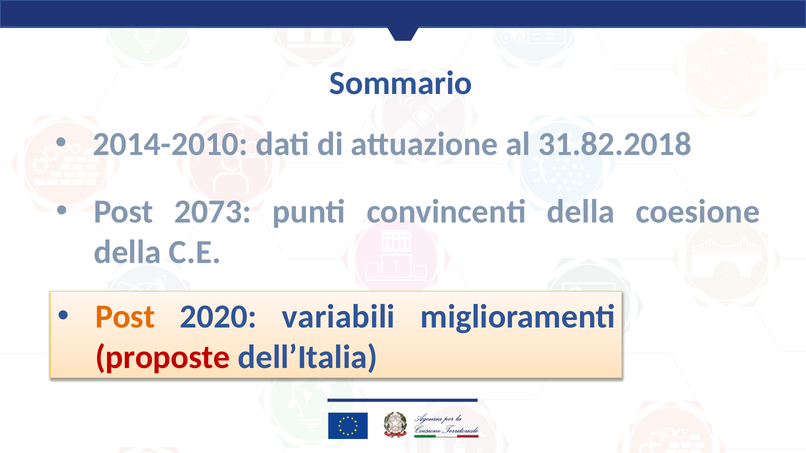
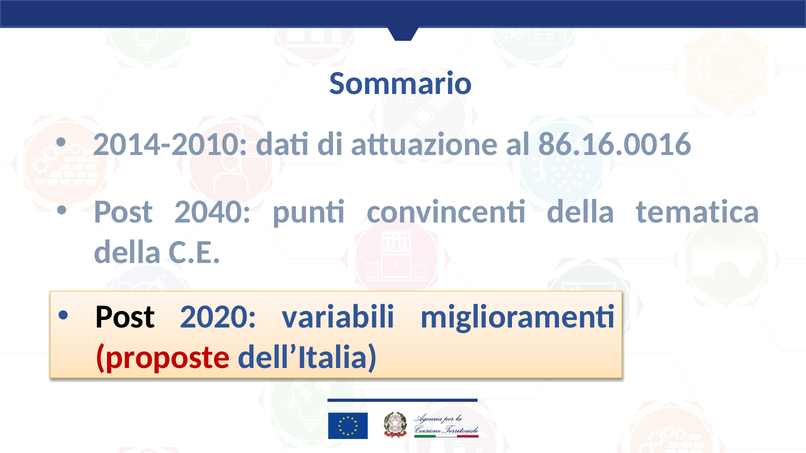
31.82.2018: 31.82.2018 -> 86.16.0016
2073: 2073 -> 2040
coesione: coesione -> tematica
Post at (125, 317) colour: orange -> black
